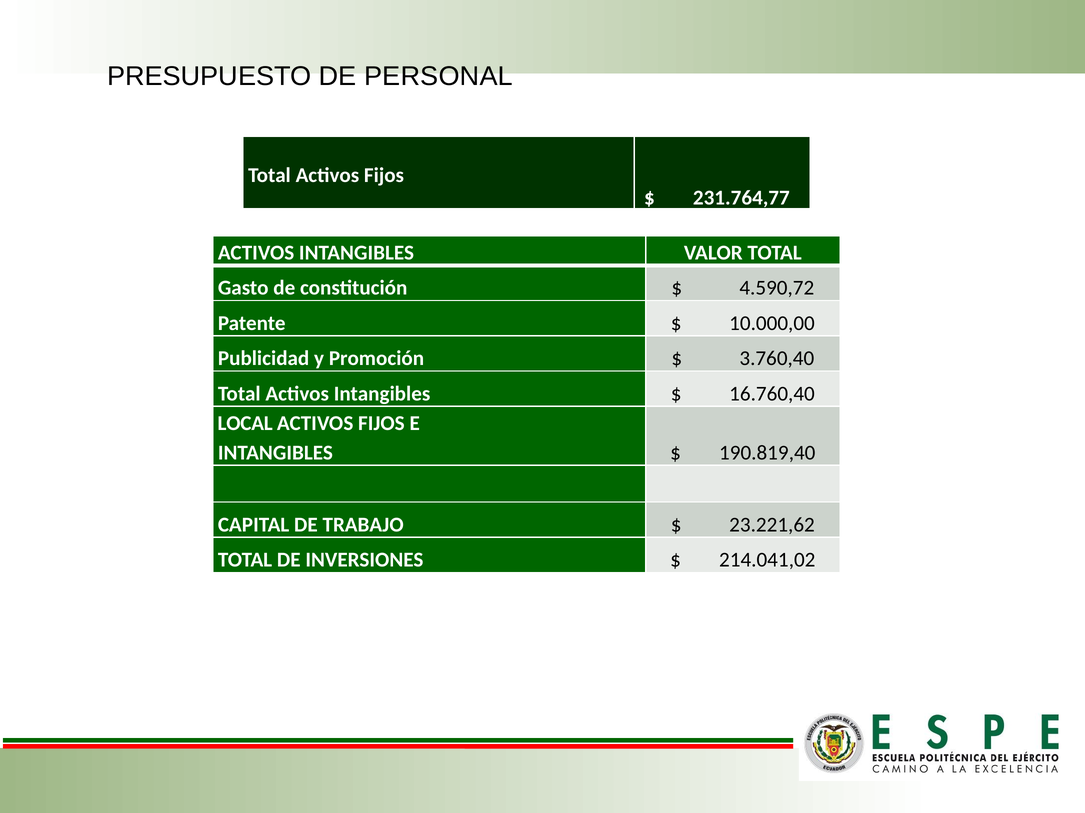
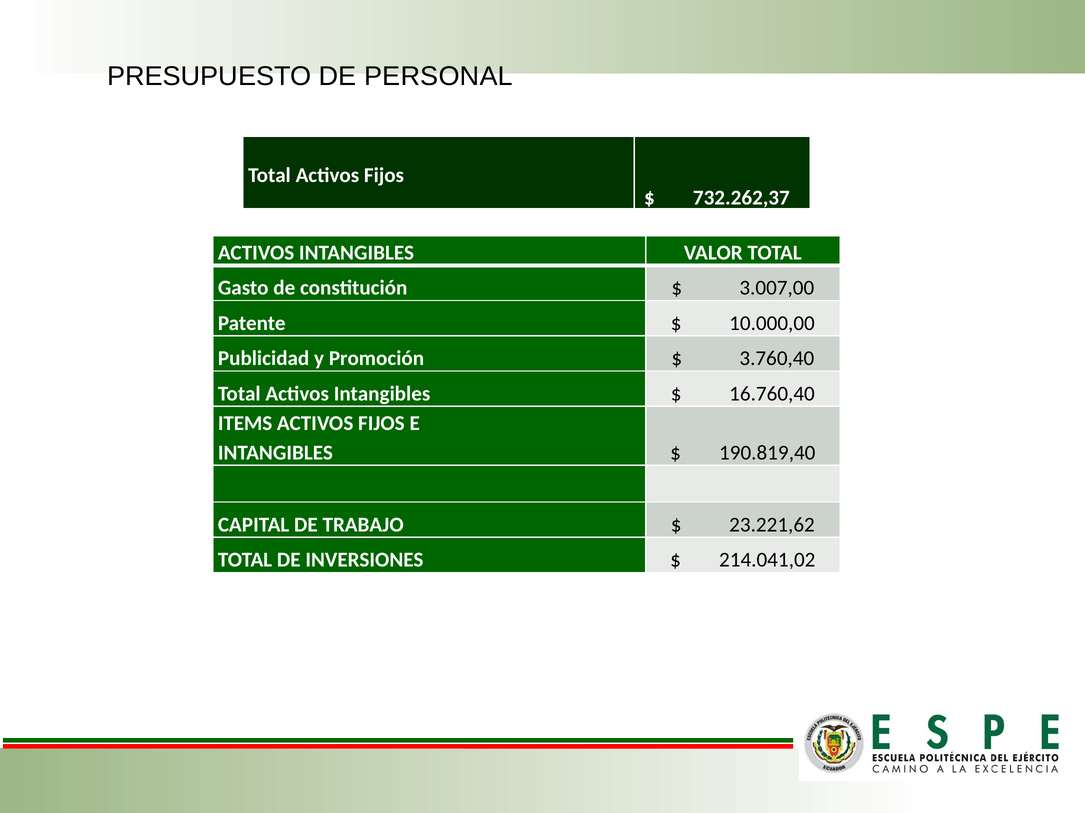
231.764,77: 231.764,77 -> 732.262,37
4.590,72: 4.590,72 -> 3.007,00
LOCAL: LOCAL -> ITEMS
